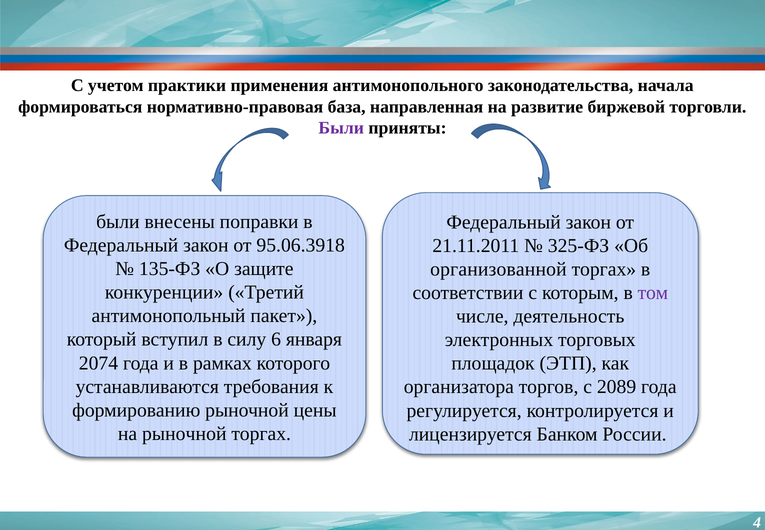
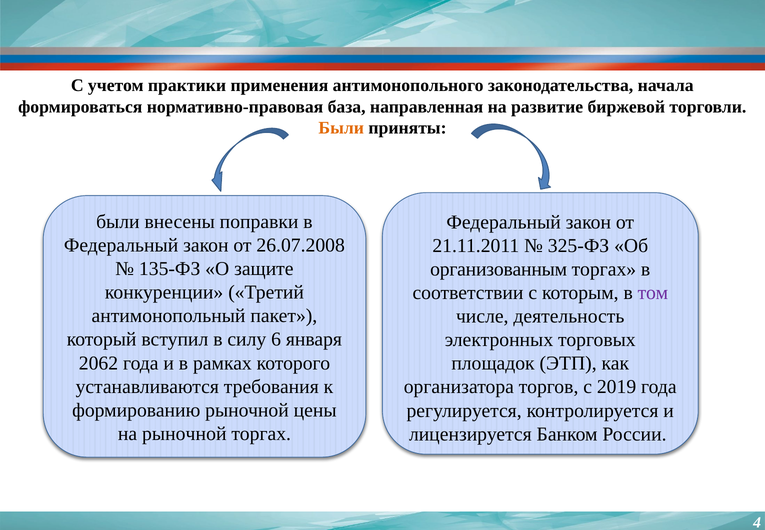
Были at (341, 128) colour: purple -> orange
95.06.3918: 95.06.3918 -> 26.07.2008
организованной: организованной -> организованным
2074: 2074 -> 2062
2089: 2089 -> 2019
